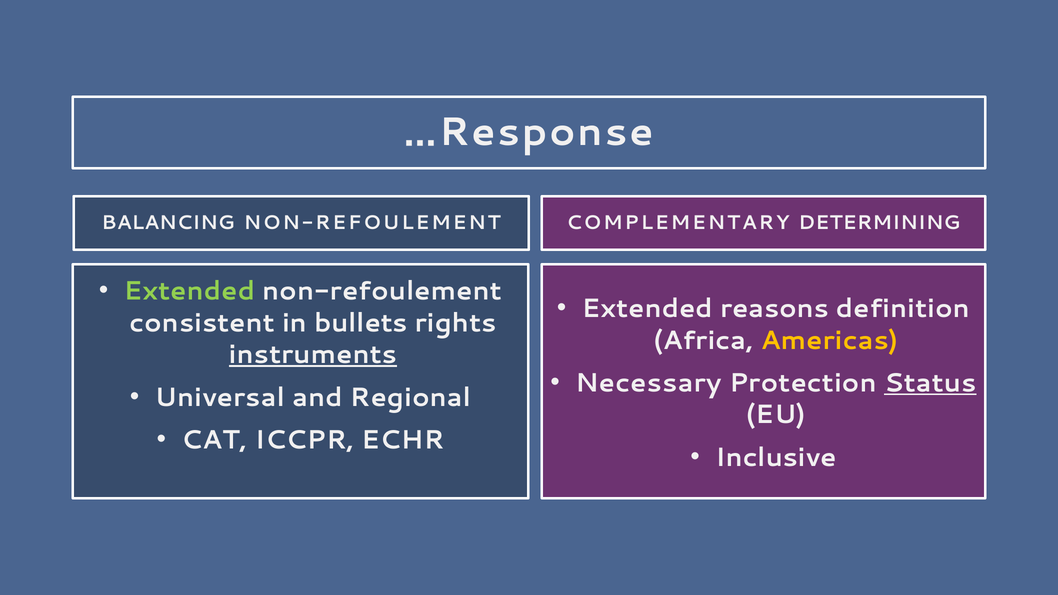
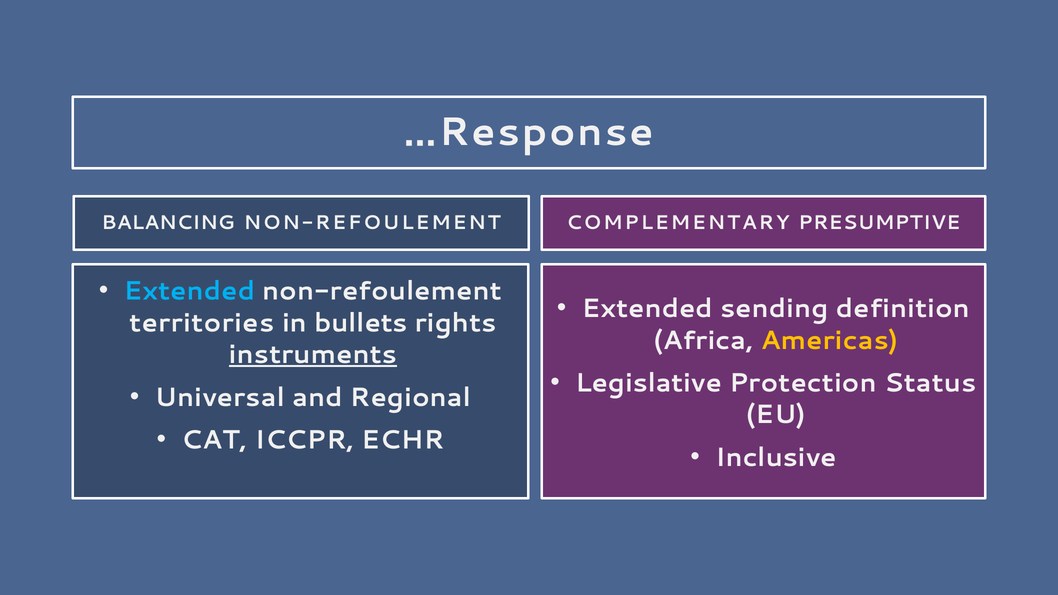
DETERMINING: DETERMINING -> PRESUMPTIVE
Extended at (189, 291) colour: light green -> light blue
reasons: reasons -> sending
consistent: consistent -> territories
Necessary: Necessary -> Legislative
Status underline: present -> none
